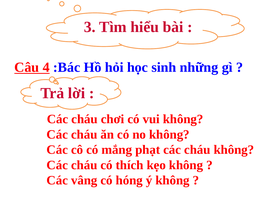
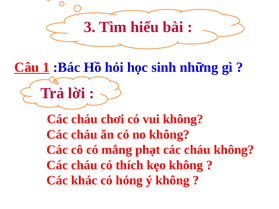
4: 4 -> 1
vâng: vâng -> khác
